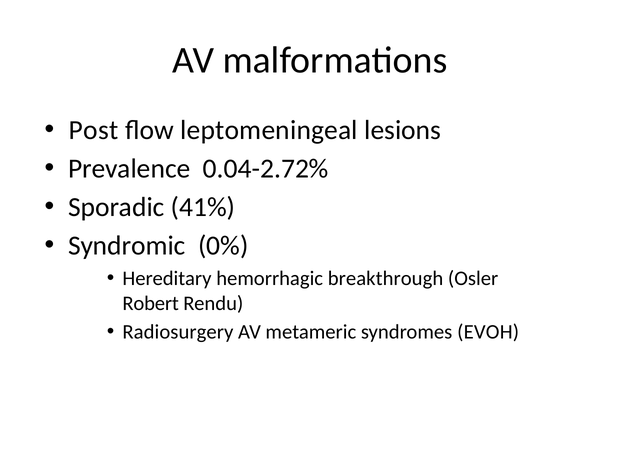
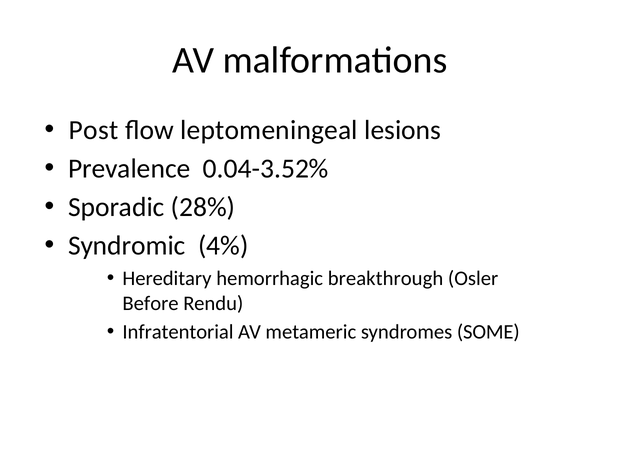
0.04-2.72%: 0.04-2.72% -> 0.04-3.52%
41%: 41% -> 28%
0%: 0% -> 4%
Robert: Robert -> Before
Radiosurgery: Radiosurgery -> Infratentorial
EVOH: EVOH -> SOME
